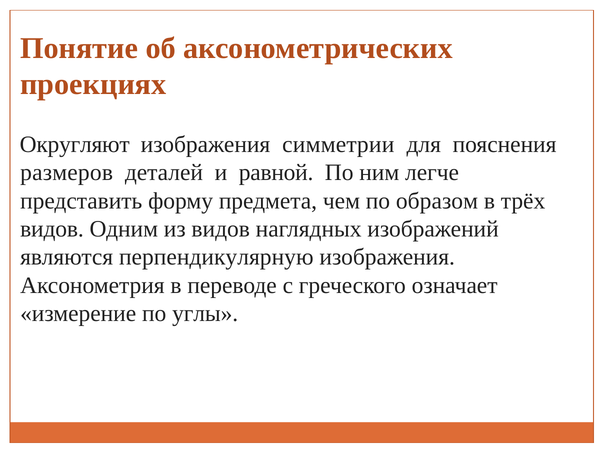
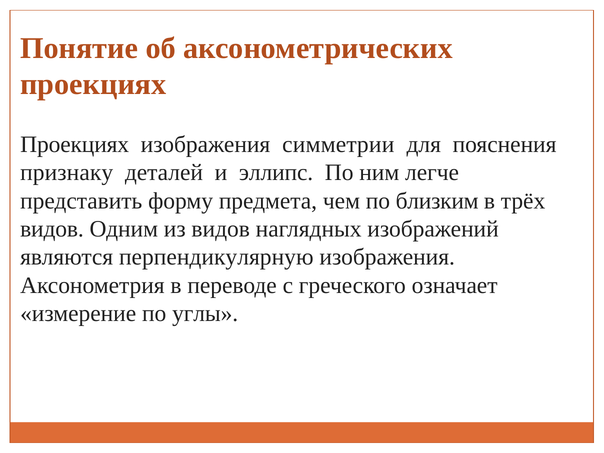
Округляют at (75, 144): Округляют -> Проекциях
размеров: размеров -> признаку
равной: равной -> эллипс
образом: образом -> близким
